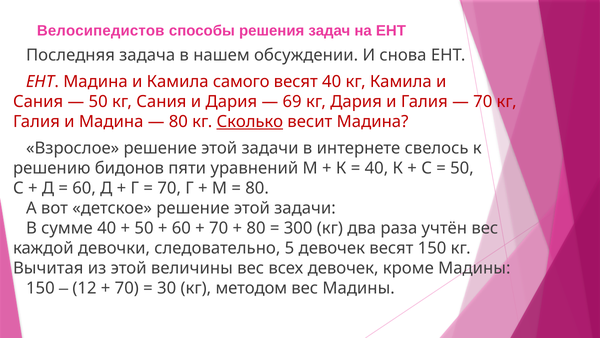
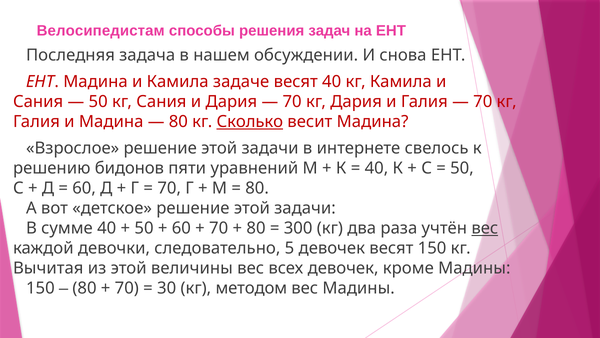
Велосипедистов: Велосипедистов -> Велосипедистам
самого: самого -> задаче
69 at (292, 102): 69 -> 70
вес at (485, 228) underline: none -> present
12 at (85, 288): 12 -> 80
